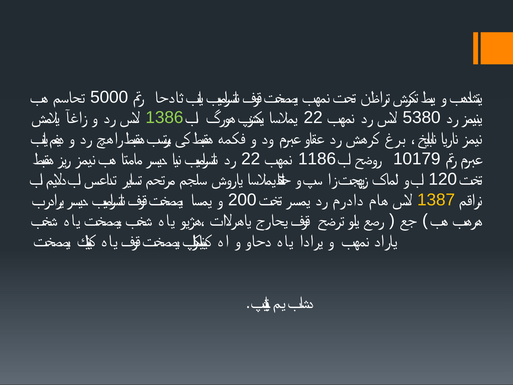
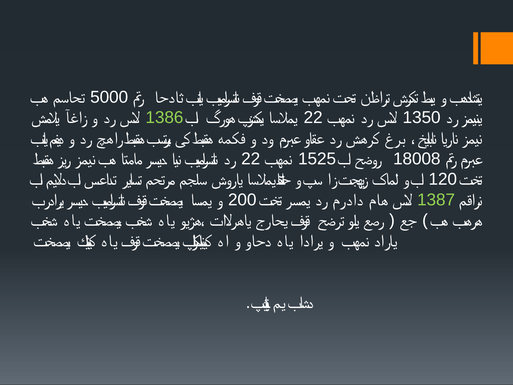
5380: 5380 -> 1350
1186: 1186 -> 1525
10179: 10179 -> 18008
1387 colour: yellow -> light green
